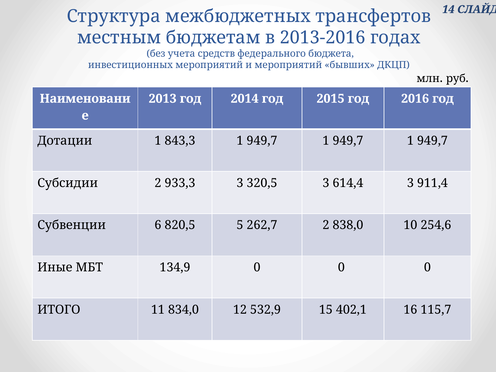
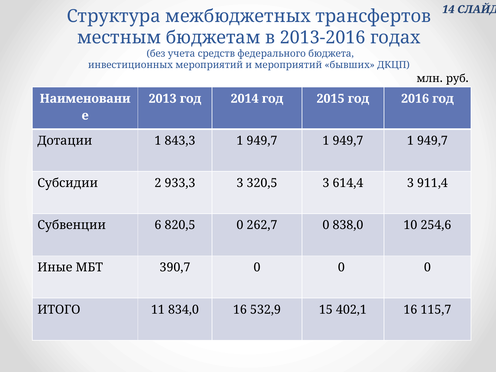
820,5 5: 5 -> 0
262,7 2: 2 -> 0
134,9: 134,9 -> 390,7
834,0 12: 12 -> 16
